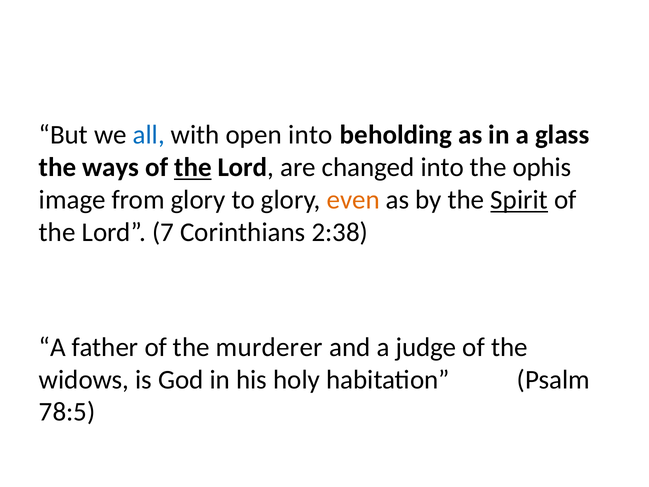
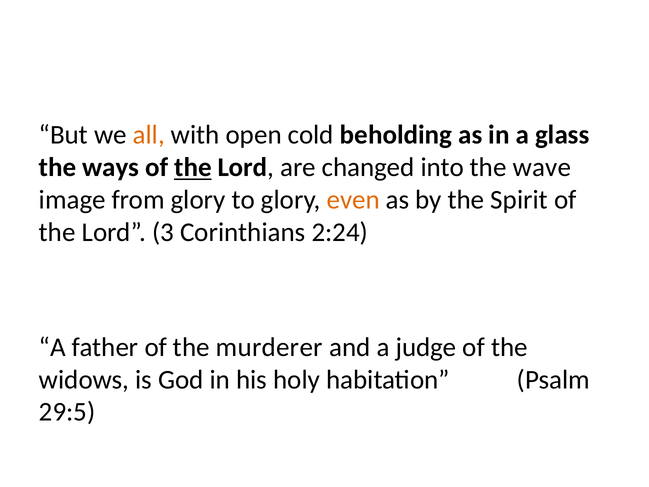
all colour: blue -> orange
open into: into -> cold
ophis: ophis -> wave
Spirit underline: present -> none
7: 7 -> 3
2:38: 2:38 -> 2:24
78:5: 78:5 -> 29:5
